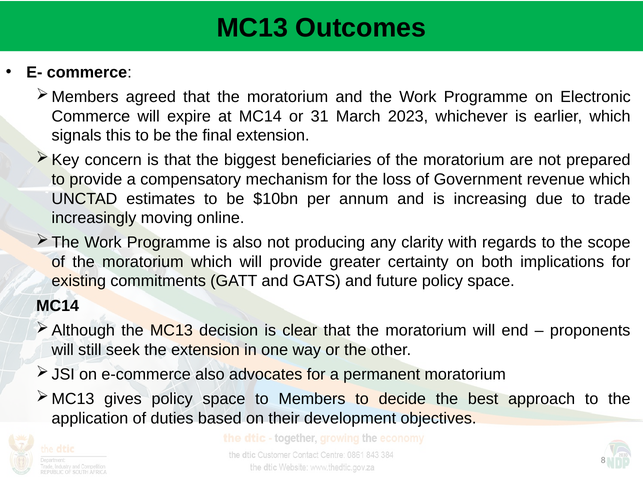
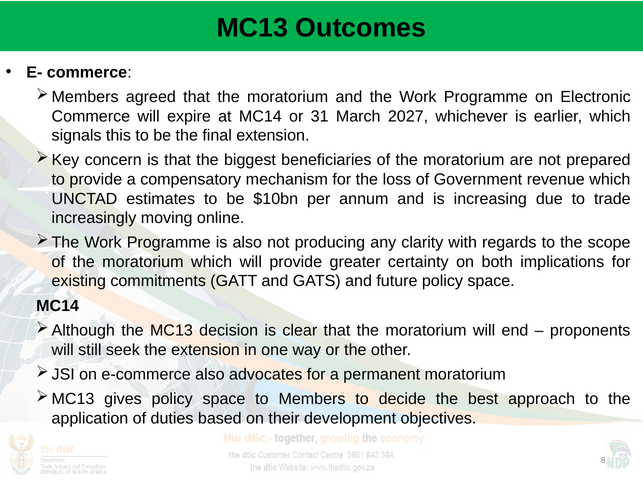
2023: 2023 -> 2027
